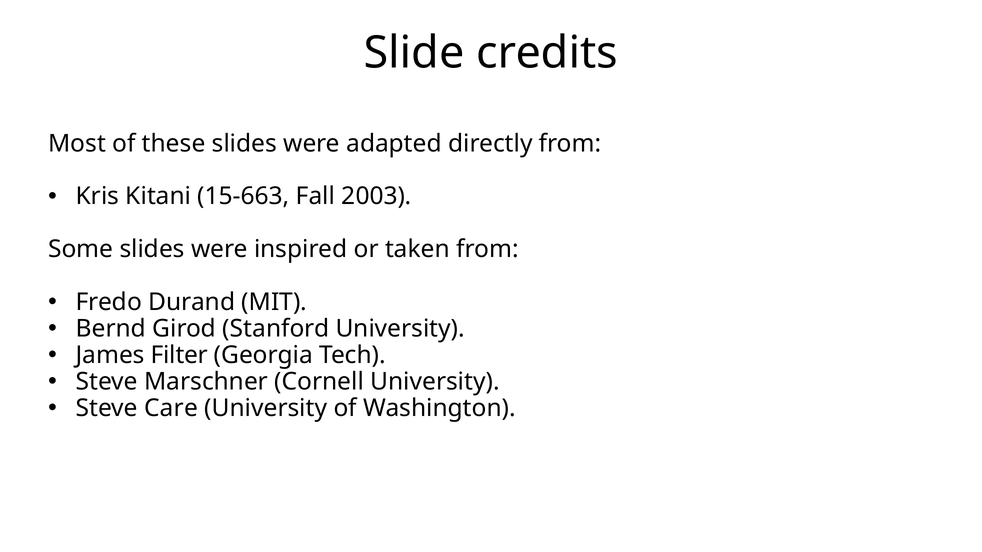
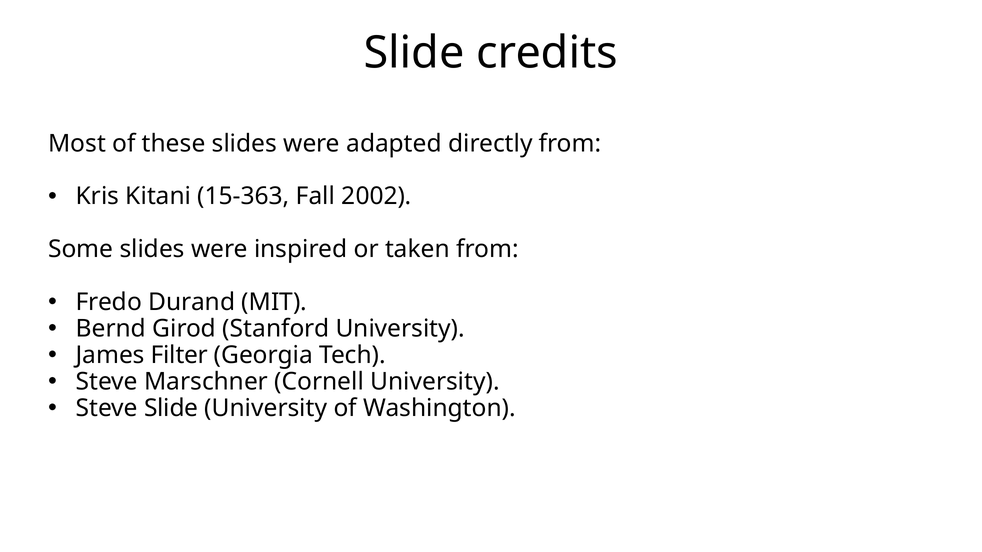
15-663: 15-663 -> 15-363
2003: 2003 -> 2002
Steve Care: Care -> Slide
